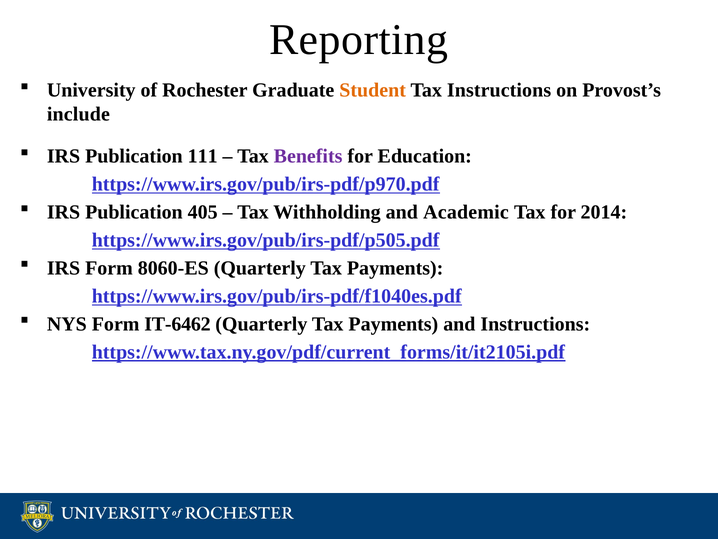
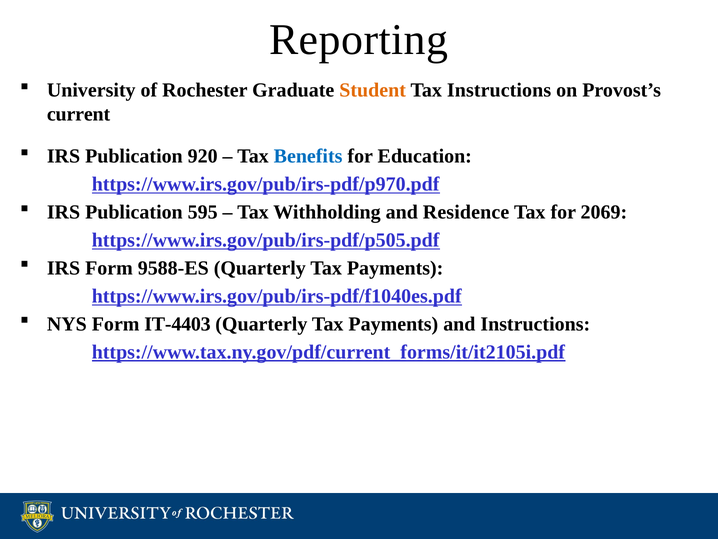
include: include -> current
111: 111 -> 920
Benefits colour: purple -> blue
405: 405 -> 595
Academic: Academic -> Residence
2014: 2014 -> 2069
8060-ES: 8060-ES -> 9588-ES
IT-6462: IT-6462 -> IT-4403
